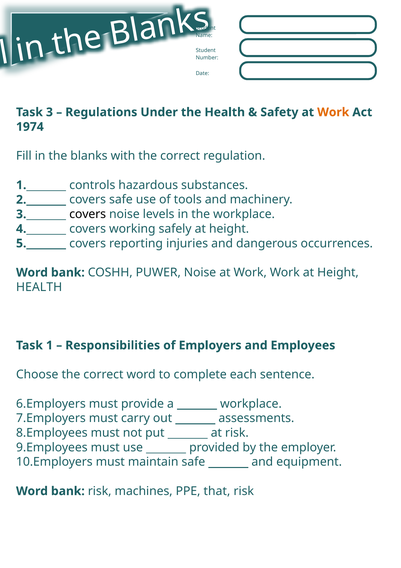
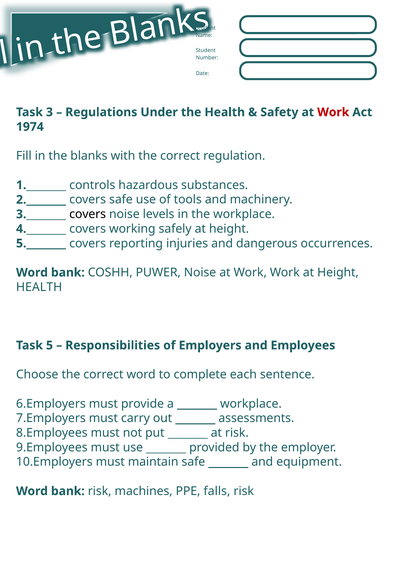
Work at (333, 112) colour: orange -> red
1: 1 -> 5
that: that -> falls
